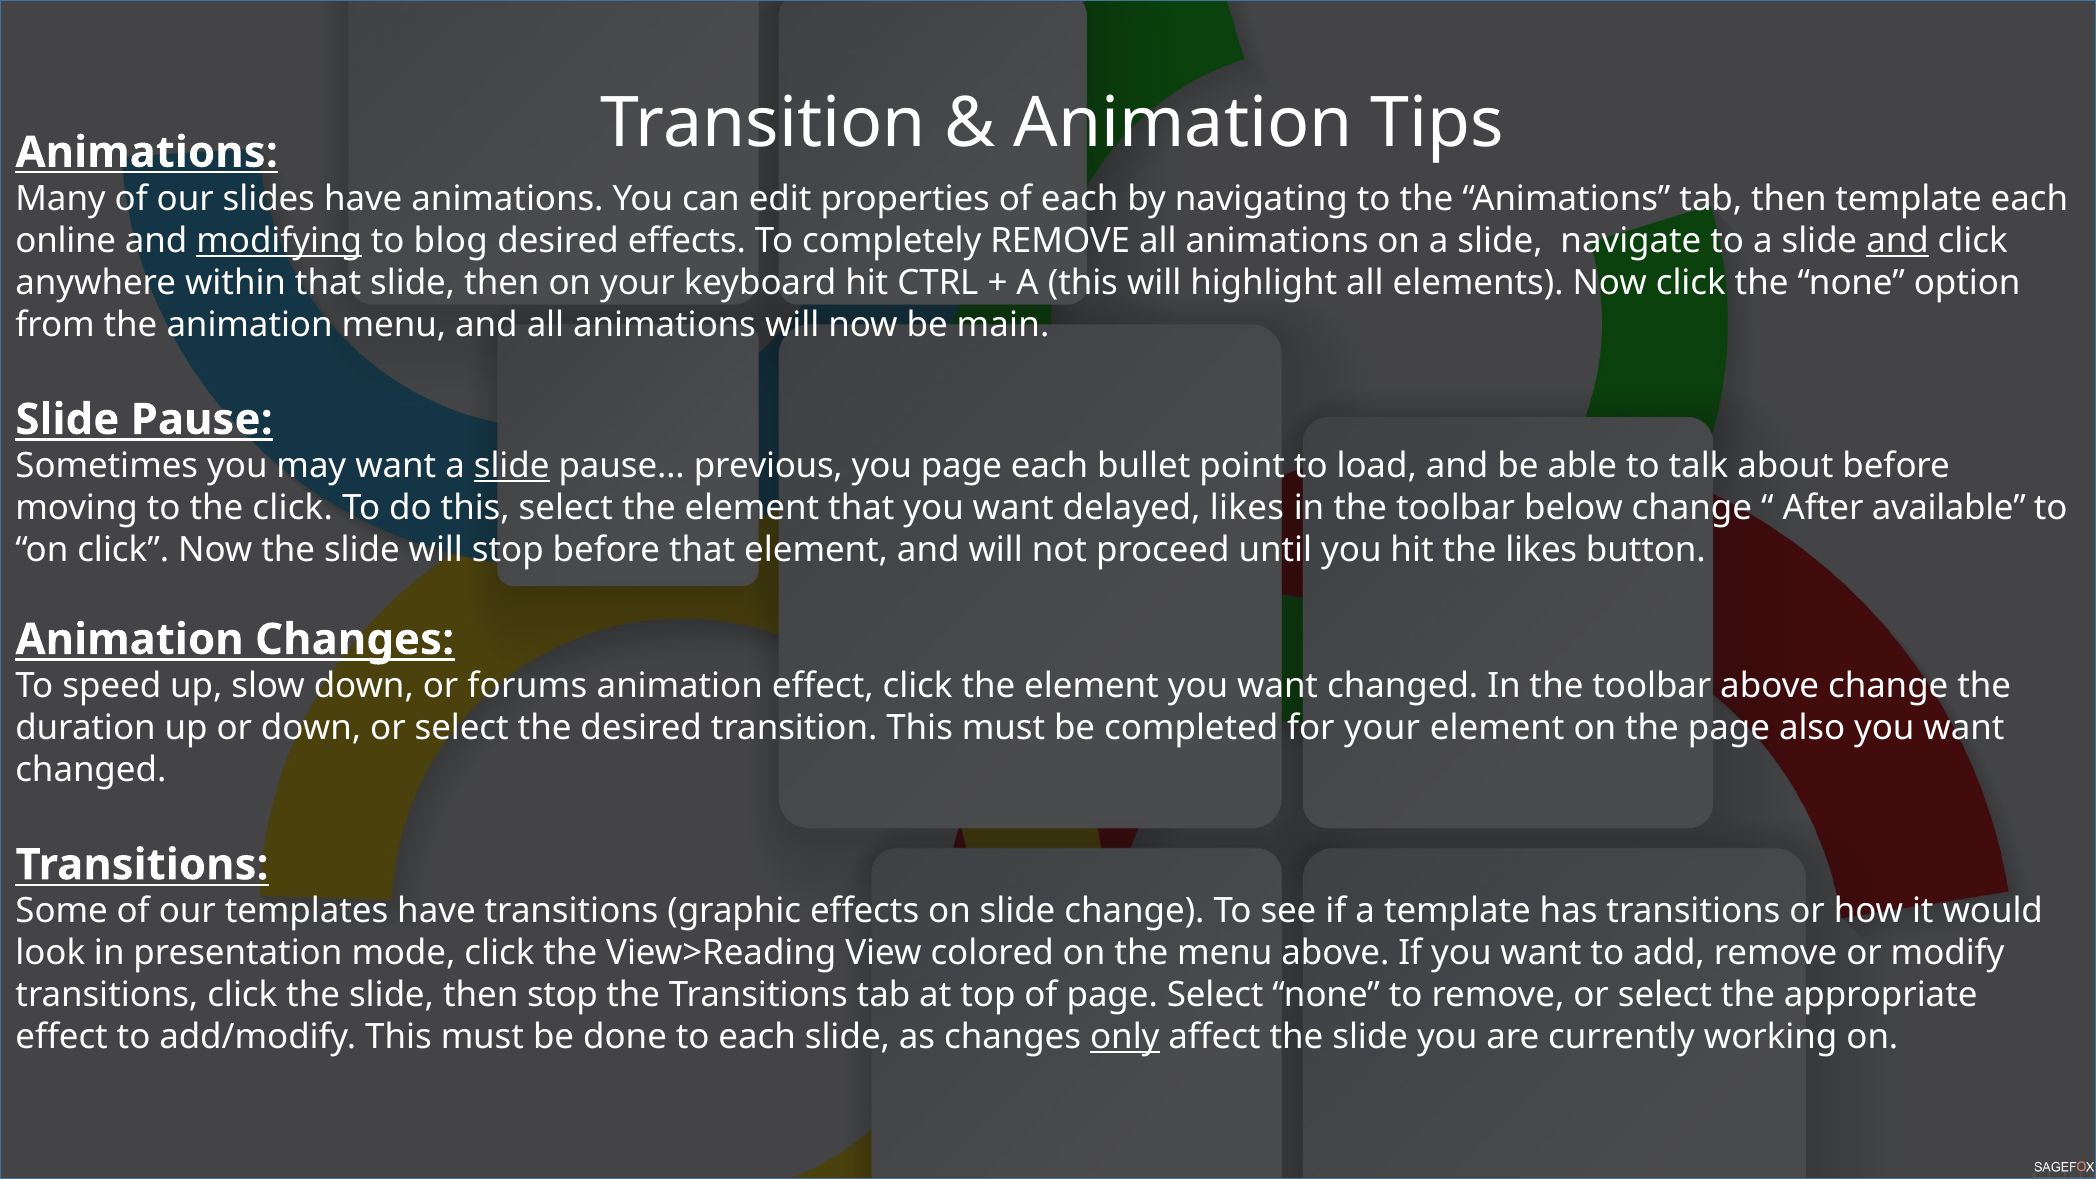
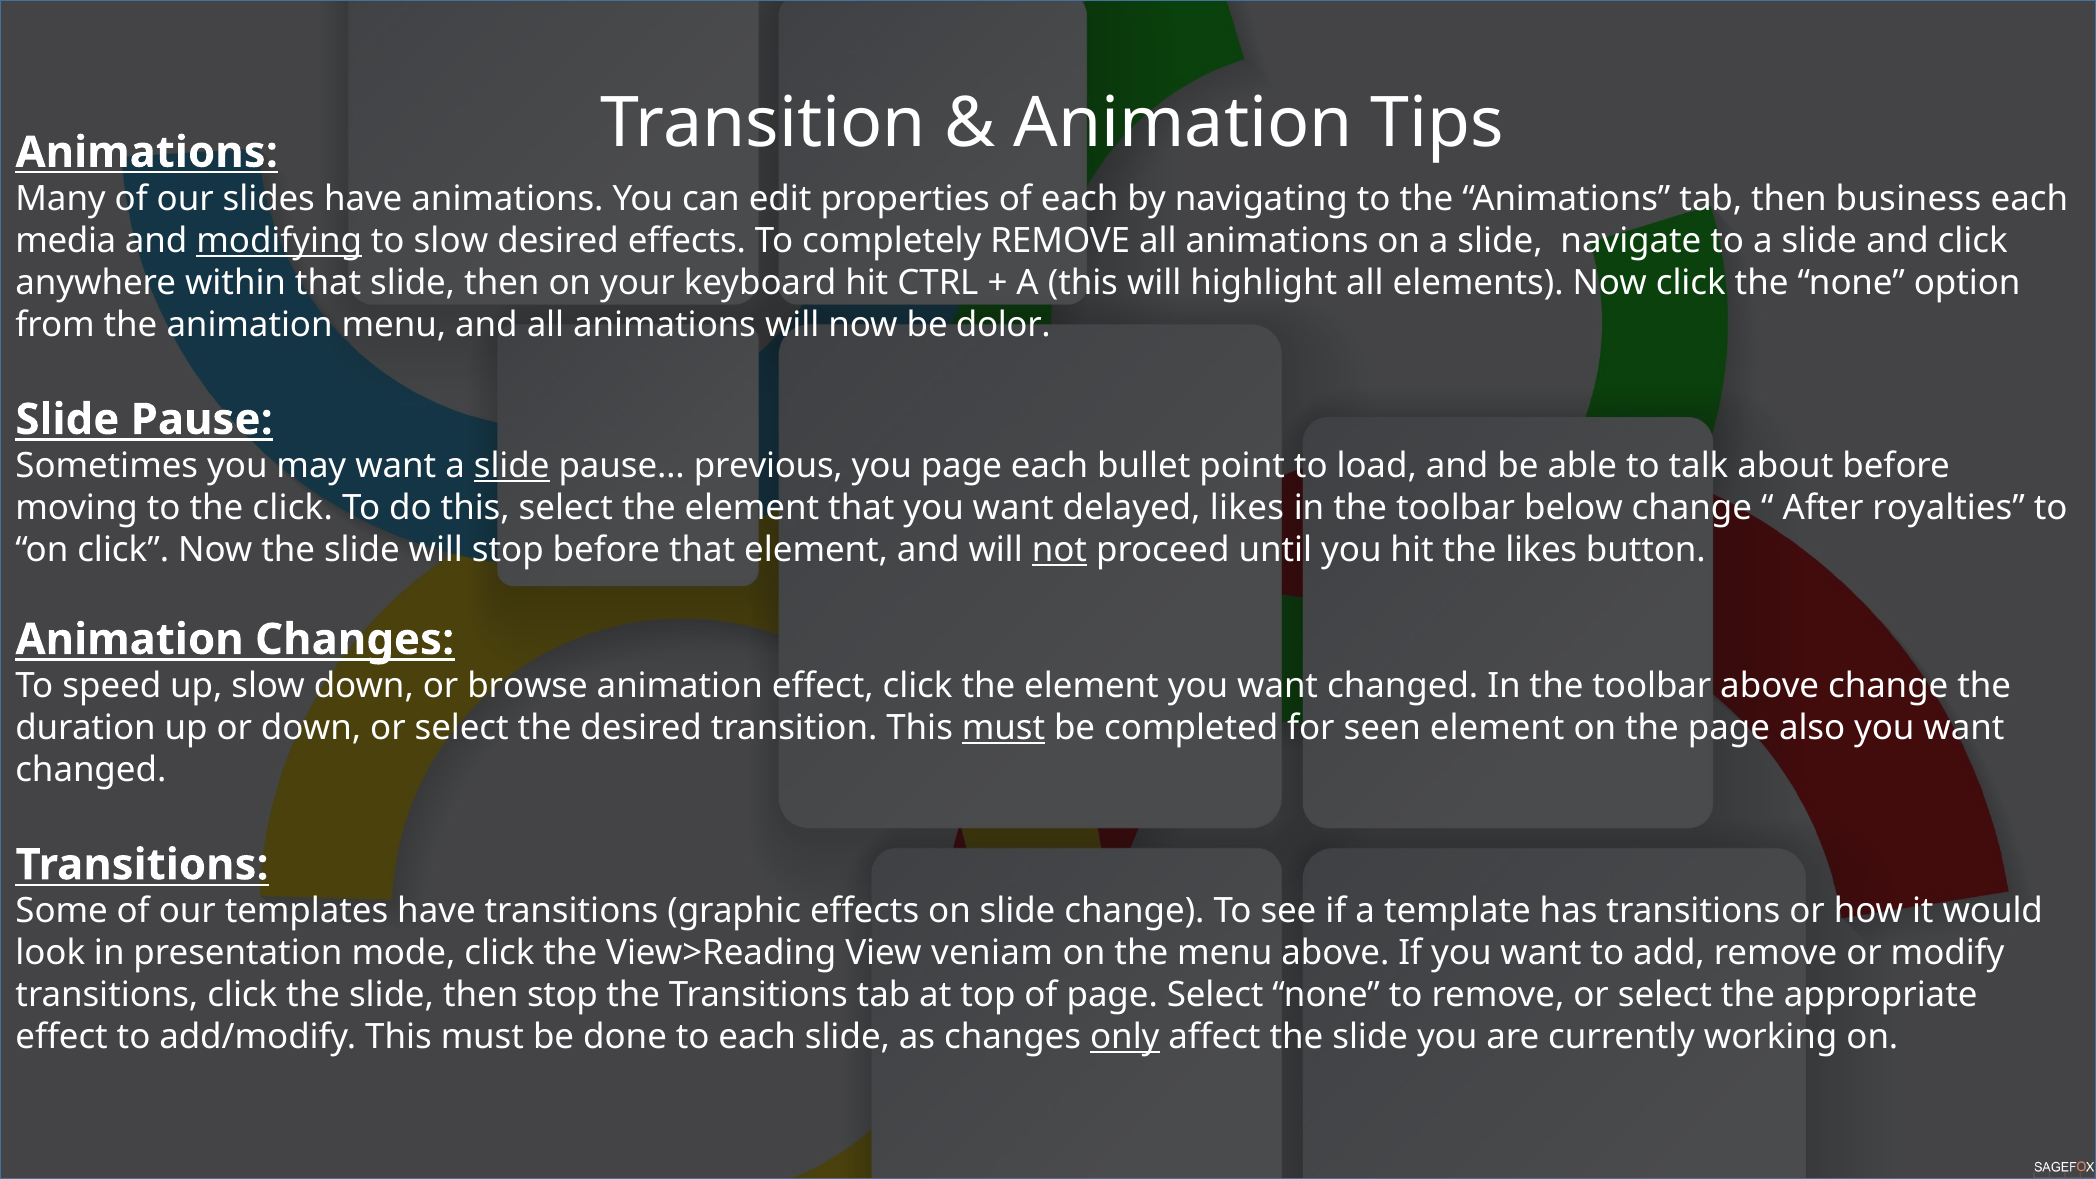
then template: template -> business
online: online -> media
to blog: blog -> slow
and at (1898, 241) underline: present -> none
main: main -> dolor
available: available -> royalties
not underline: none -> present
forums: forums -> browse
must at (1004, 728) underline: none -> present
for your: your -> seen
colored: colored -> veniam
